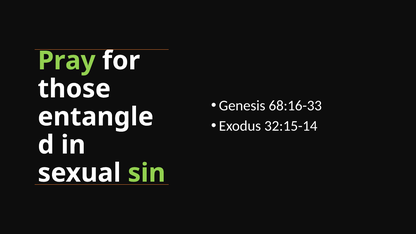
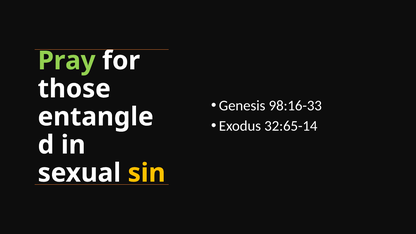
68:16-33: 68:16-33 -> 98:16-33
32:15-14: 32:15-14 -> 32:65-14
sin colour: light green -> yellow
